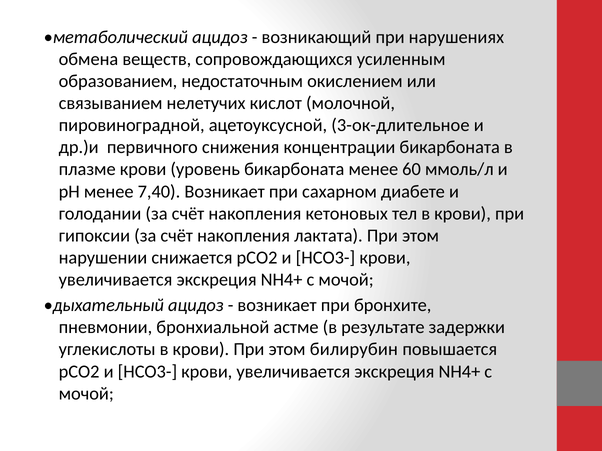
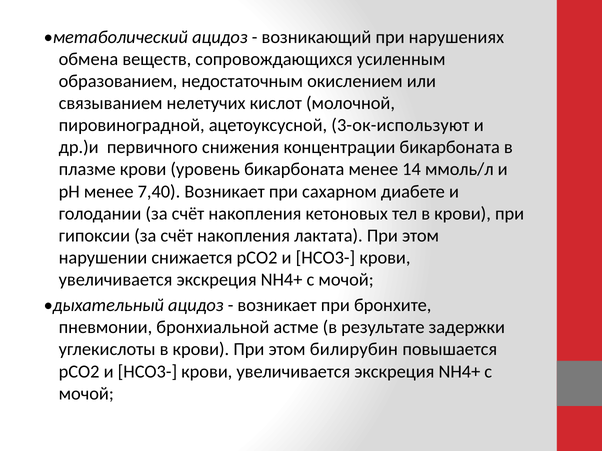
3-ок-длительное: 3-ок-длительное -> 3-ок-используют
60: 60 -> 14
